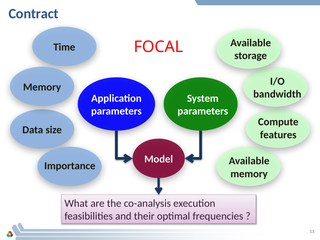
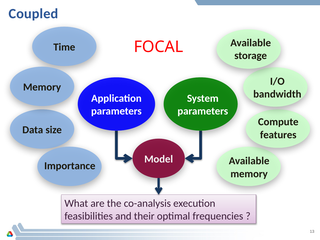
Contract: Contract -> Coupled
